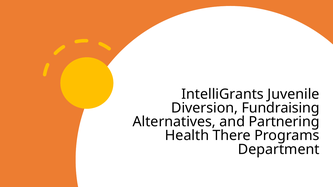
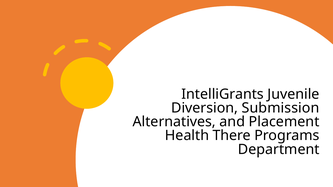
Fundraising: Fundraising -> Submission
Partnering: Partnering -> Placement
